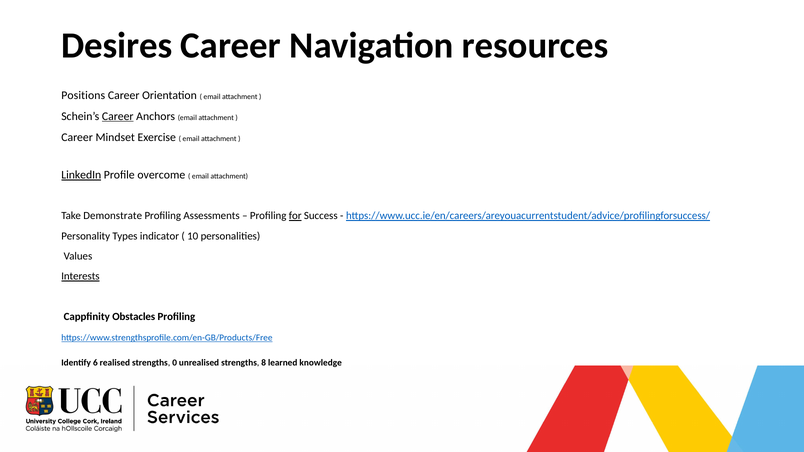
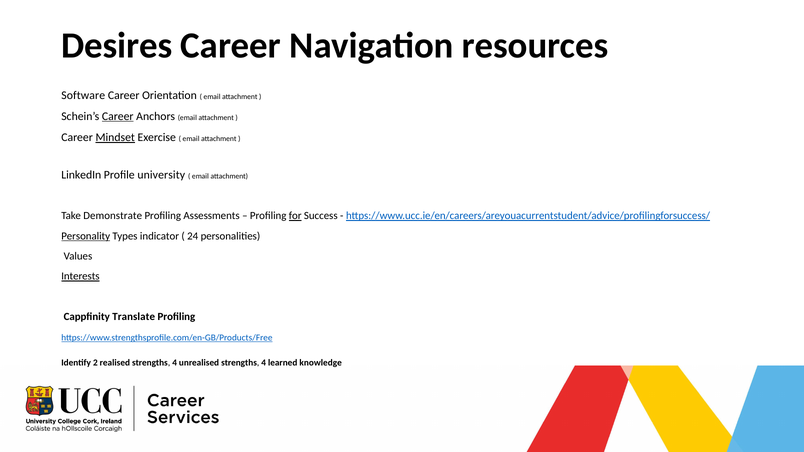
Positions: Positions -> Software
Mindset underline: none -> present
LinkedIn underline: present -> none
overcome: overcome -> university
Personality underline: none -> present
10: 10 -> 24
Obstacles: Obstacles -> Translate
6: 6 -> 2
realised strengths 0: 0 -> 4
unrealised strengths 8: 8 -> 4
